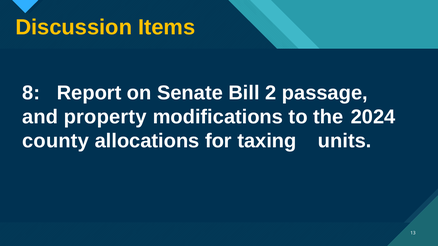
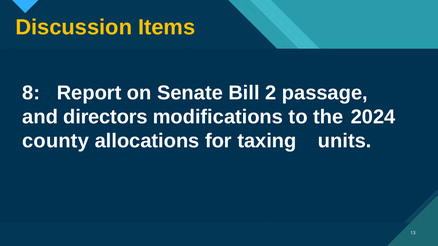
property: property -> directors
